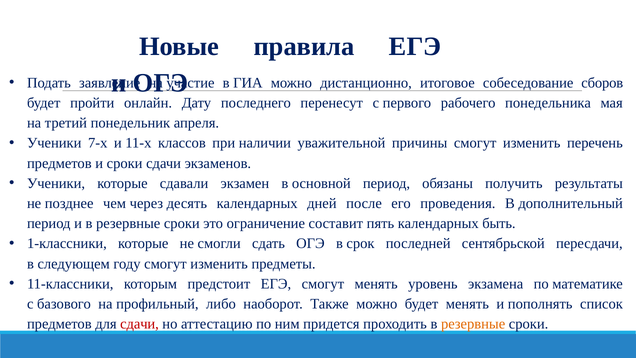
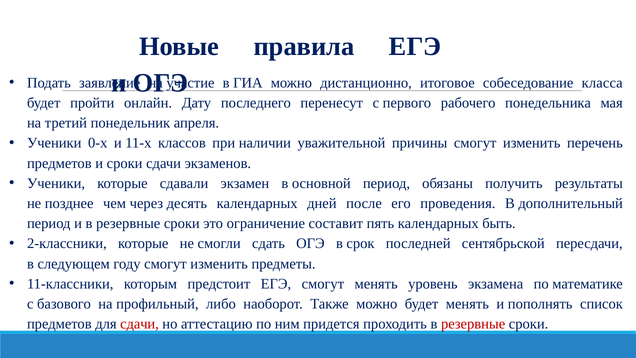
сборов: сборов -> класса
7-х: 7-х -> 0-х
1-классники: 1-классники -> 2-классники
резервные at (473, 324) colour: orange -> red
